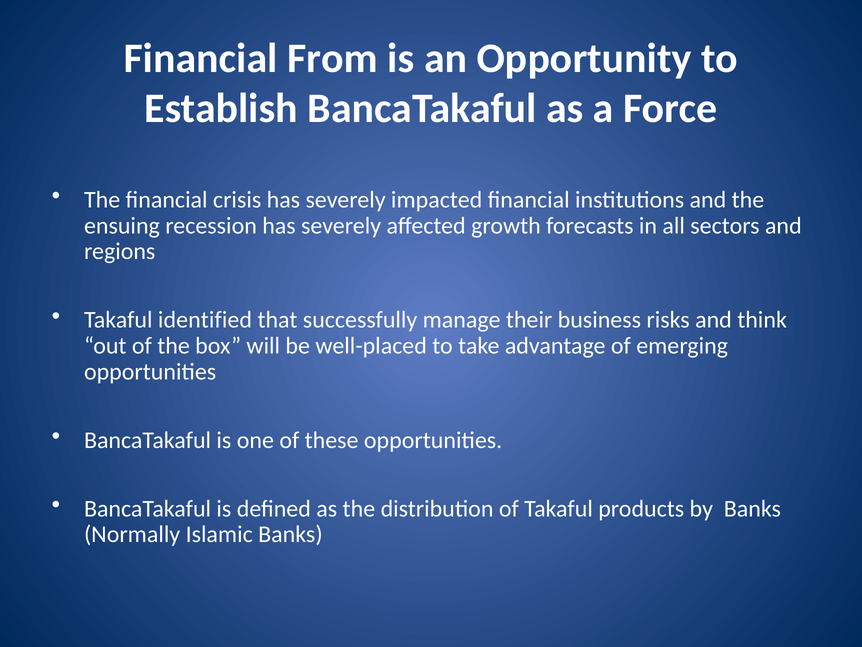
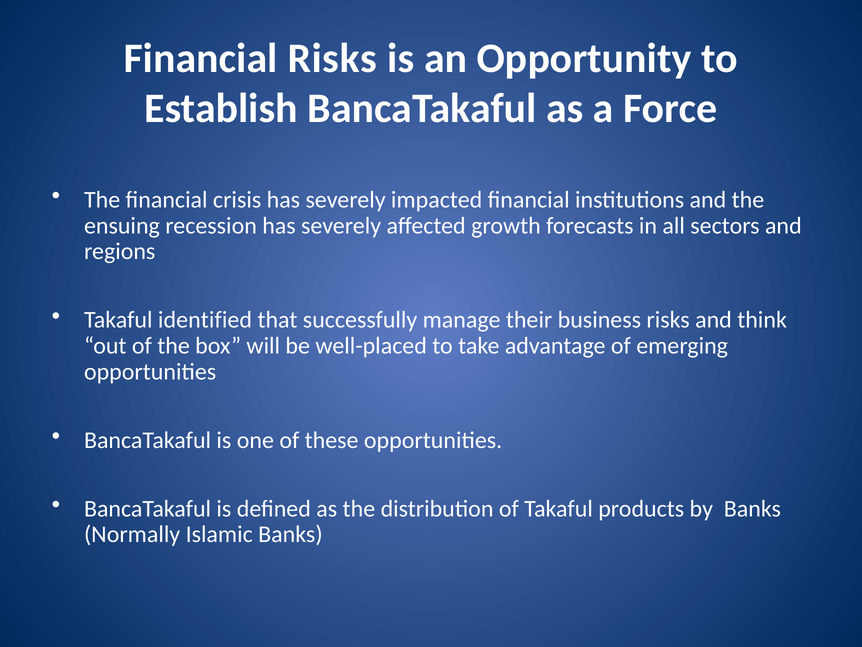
Financial From: From -> Risks
